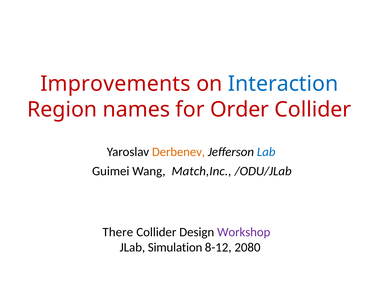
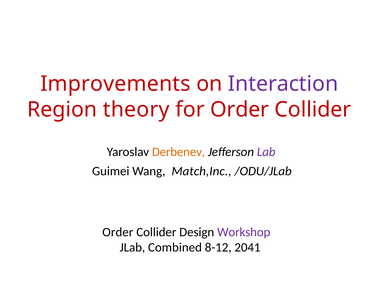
Interaction colour: blue -> purple
names: names -> theory
Lab colour: blue -> purple
There at (118, 232): There -> Order
Simulation: Simulation -> Combined
2080: 2080 -> 2041
